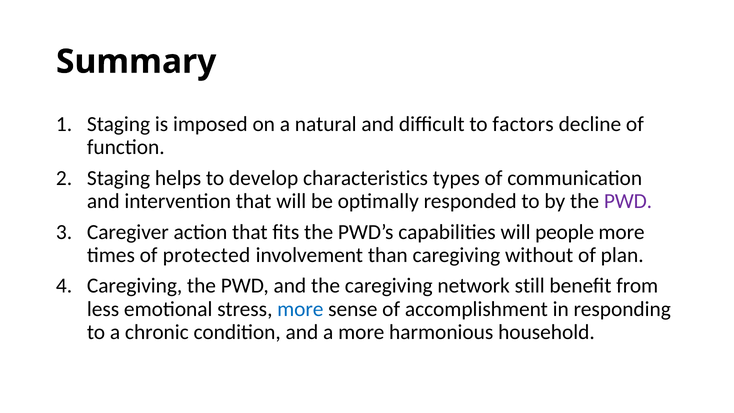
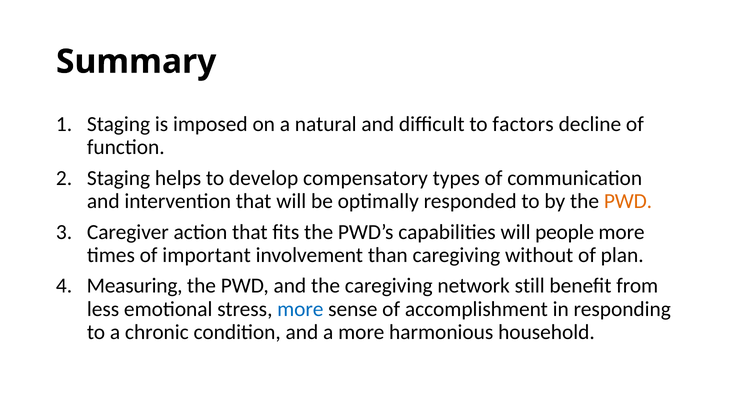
characteristics: characteristics -> compensatory
PWD at (628, 201) colour: purple -> orange
protected: protected -> important
Caregiving at (135, 286): Caregiving -> Measuring
